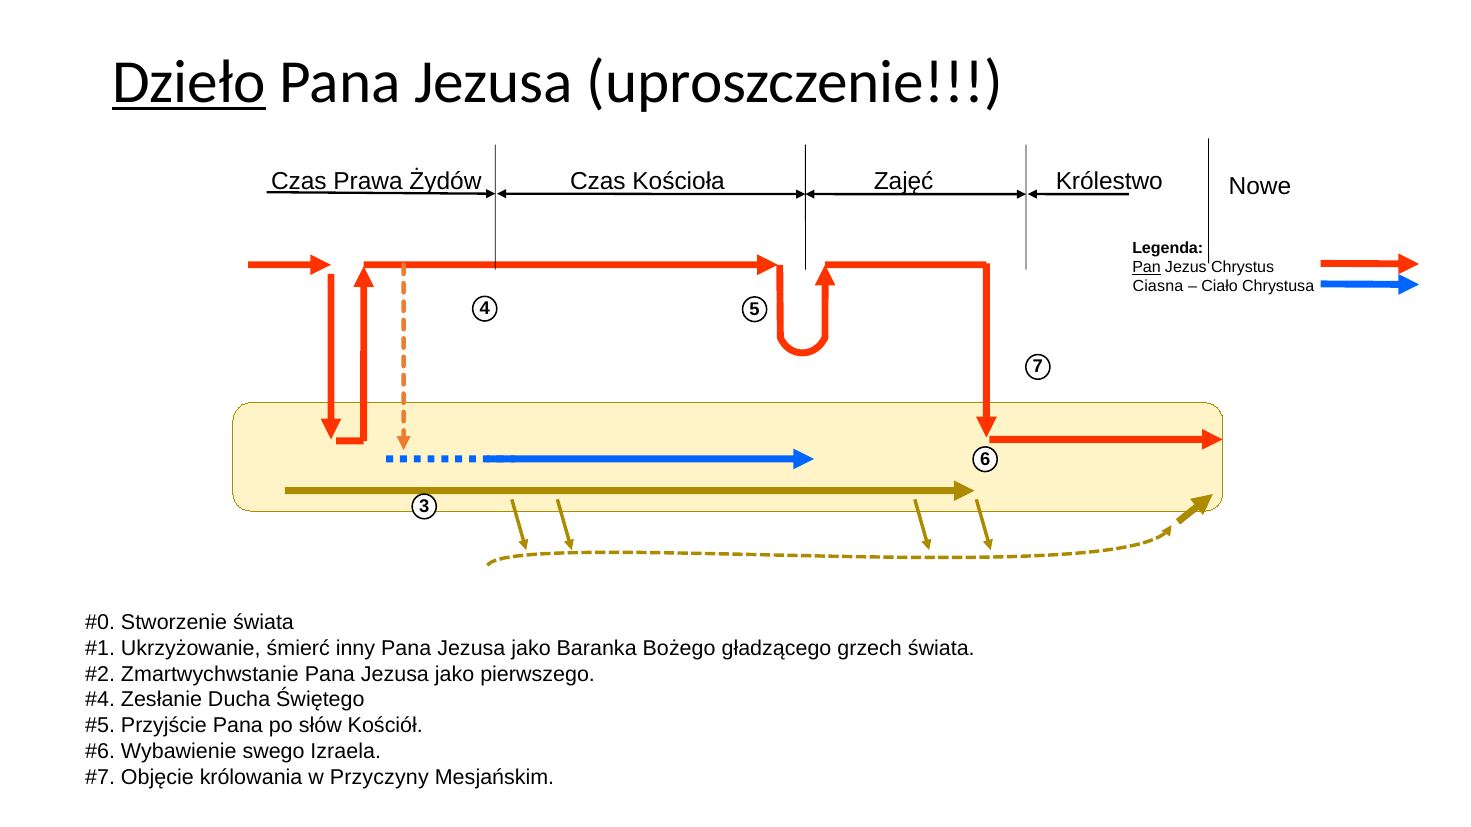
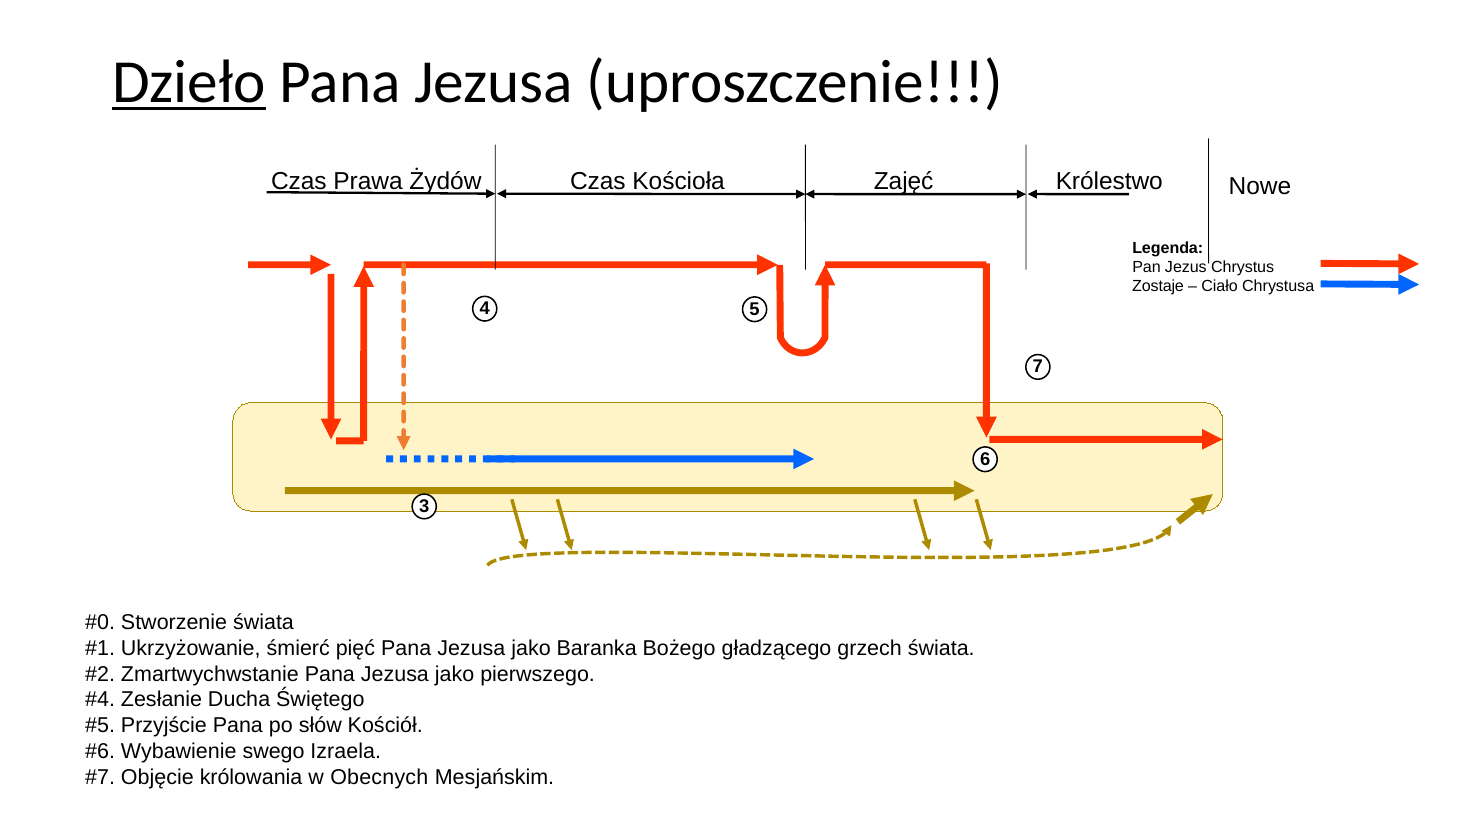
Pan underline: present -> none
Ciasna: Ciasna -> Zostaje
inny: inny -> pięć
Przyczyny: Przyczyny -> Obecnych
